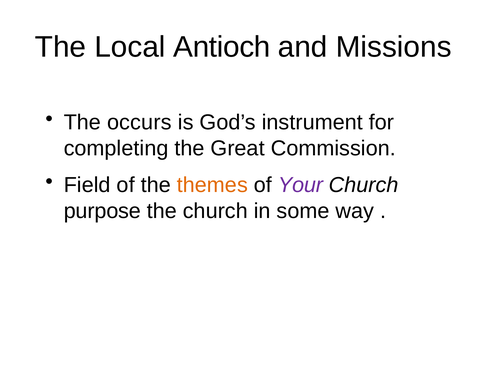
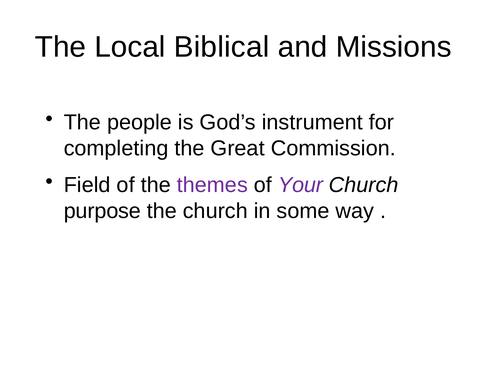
Antioch: Antioch -> Biblical
occurs: occurs -> people
themes colour: orange -> purple
